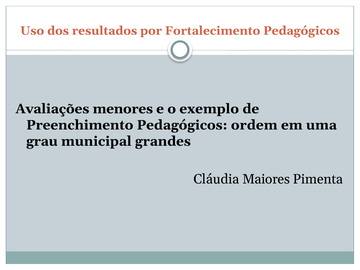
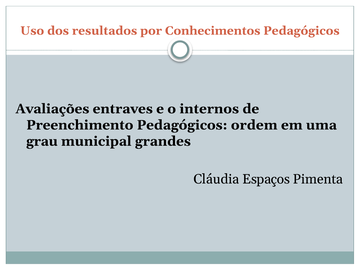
Fortalecimento: Fortalecimento -> Conhecimentos
menores: menores -> entraves
exemplo: exemplo -> internos
Maiores: Maiores -> Espaços
